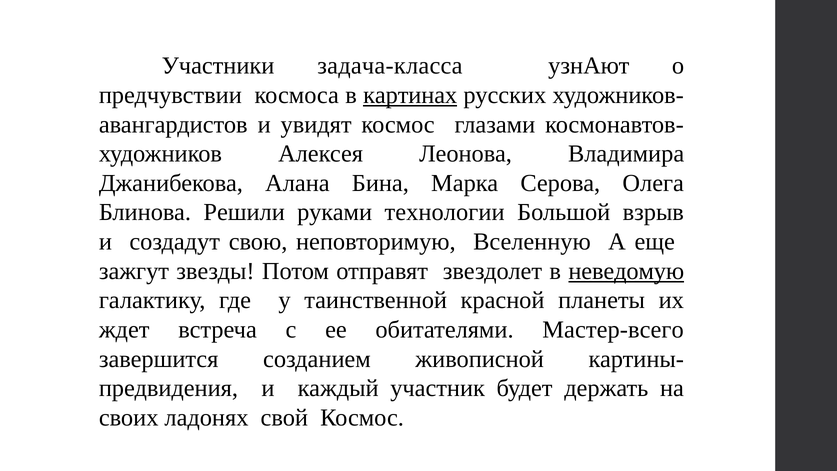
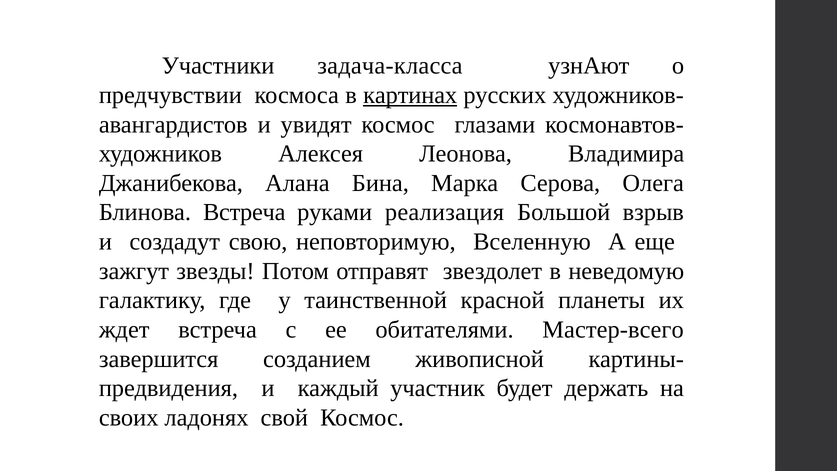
Блинова Решили: Решили -> Встреча
технологии: технологии -> реализация
неведомую underline: present -> none
